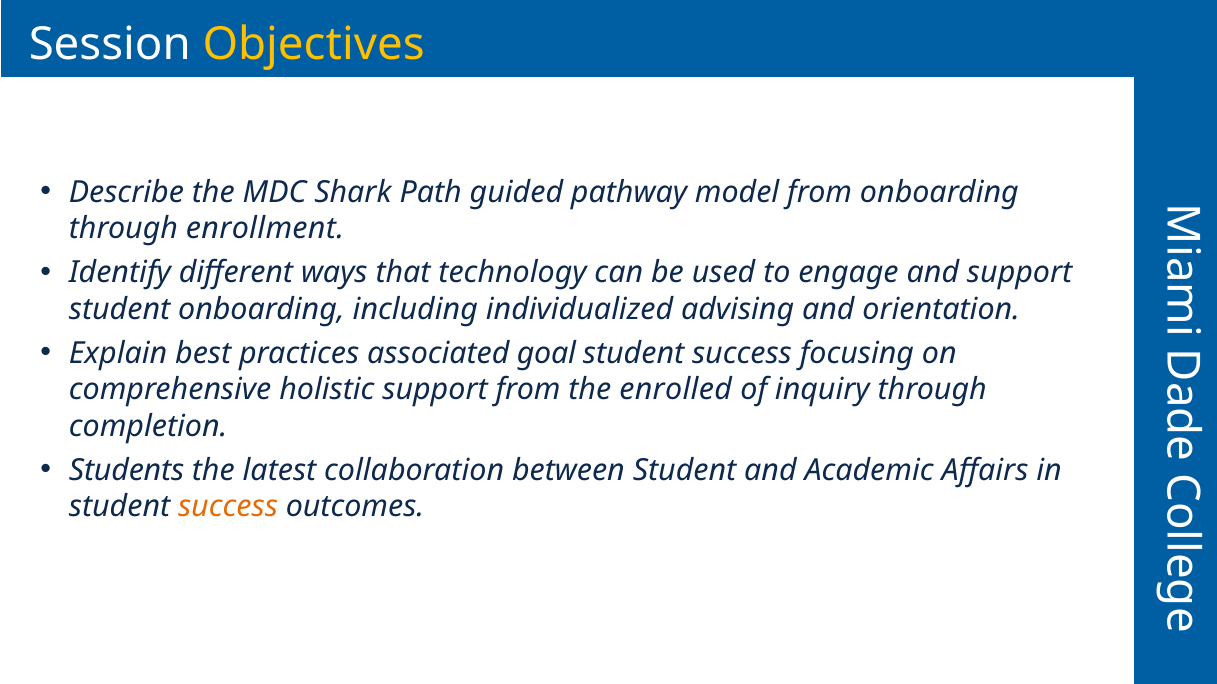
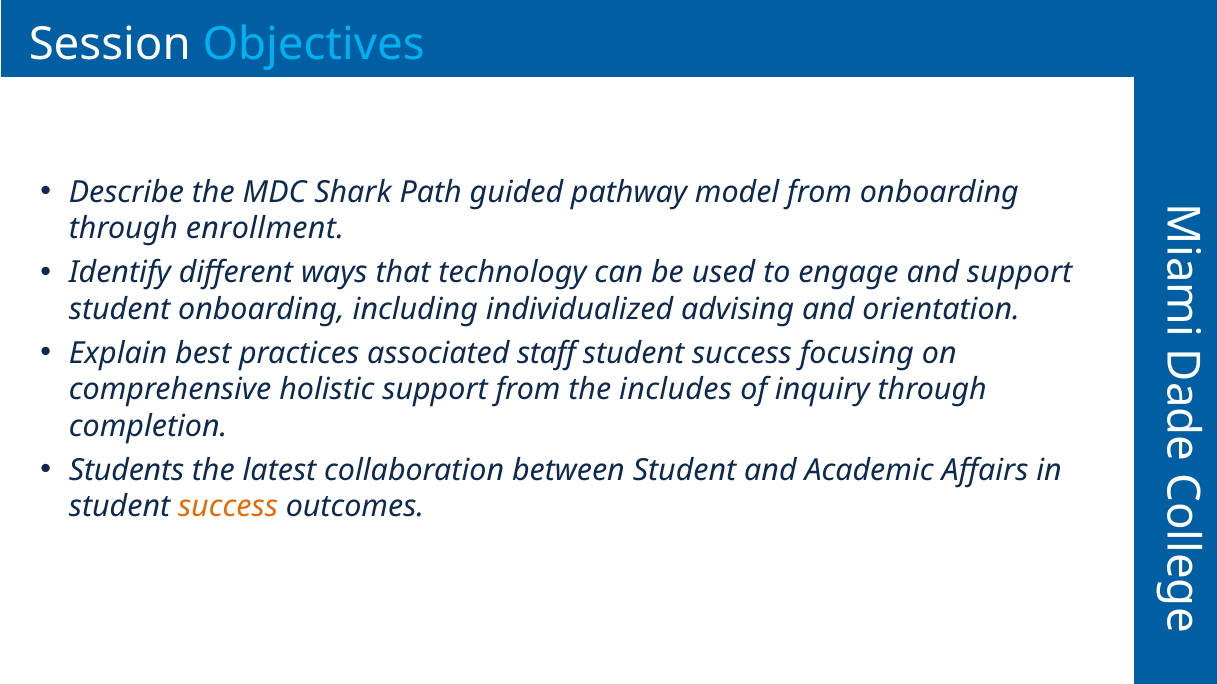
Objectives colour: yellow -> light blue
goal: goal -> staff
enrolled: enrolled -> includes
